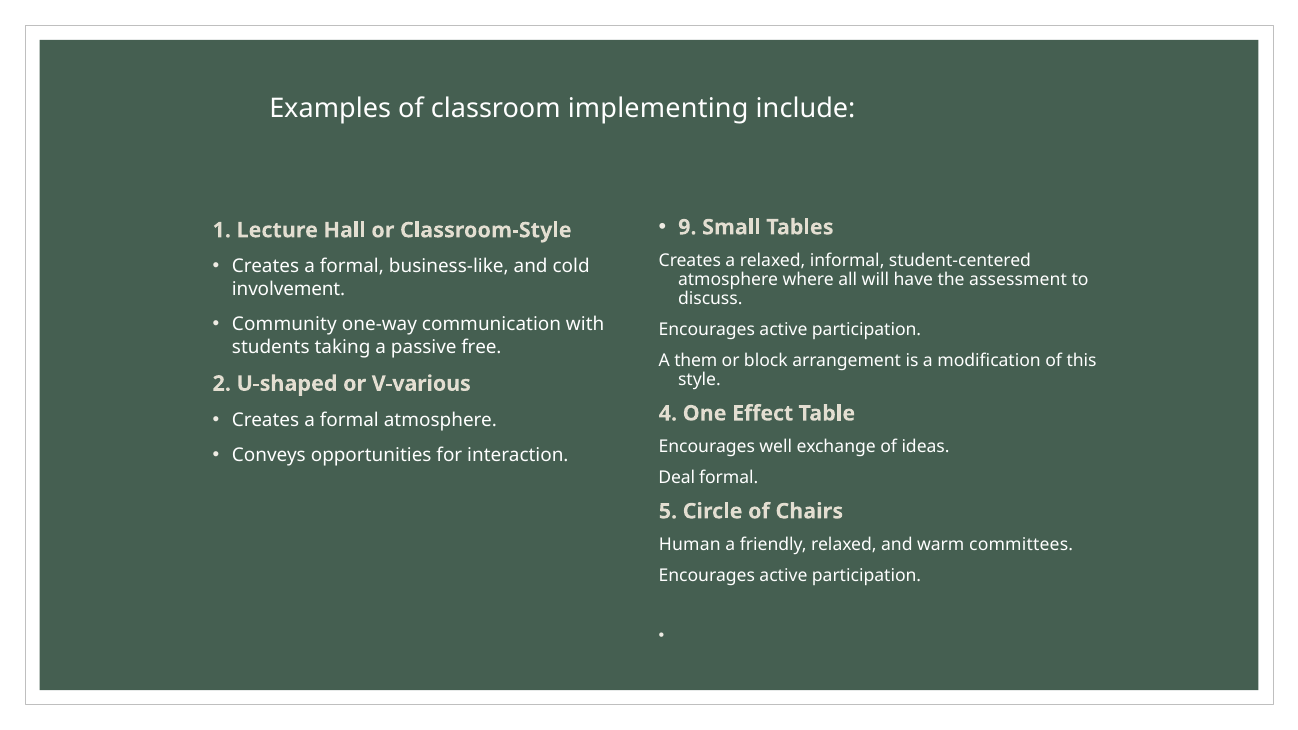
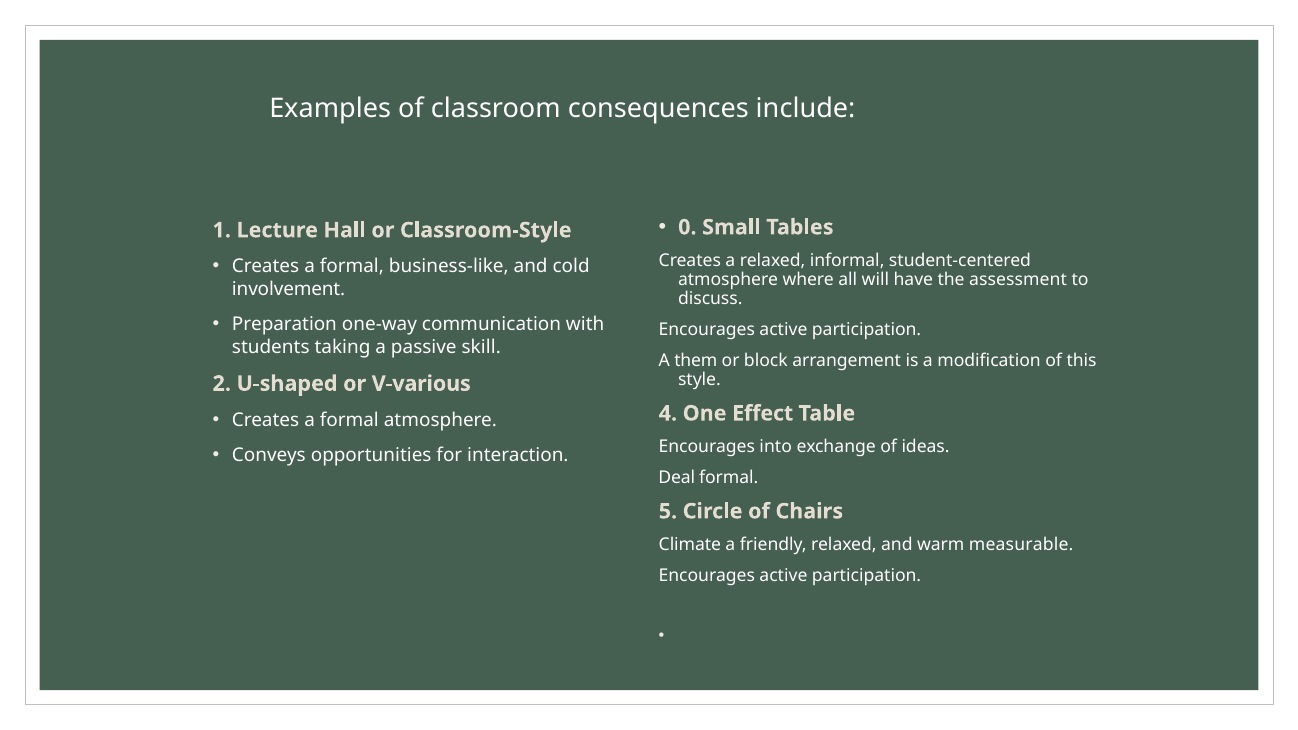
implementing: implementing -> consequences
9: 9 -> 0
Community: Community -> Preparation
free: free -> skill
well: well -> into
Human: Human -> Climate
committees: committees -> measurable
